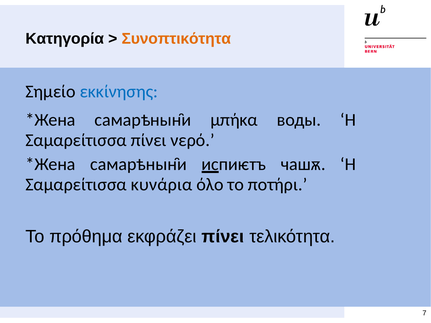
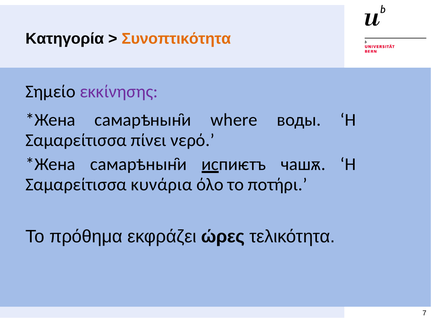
εκκίνησης colour: blue -> purple
μπήκα: μπήκα -> where
εκφράζει πίνει: πίνει -> ώρες
